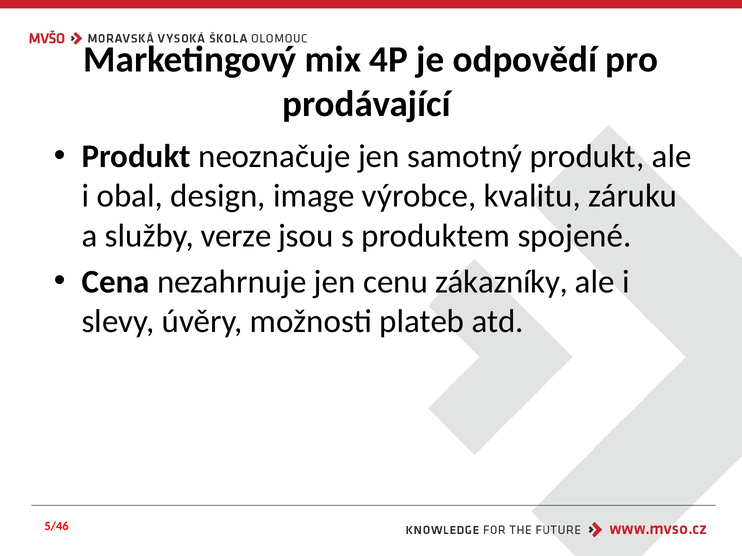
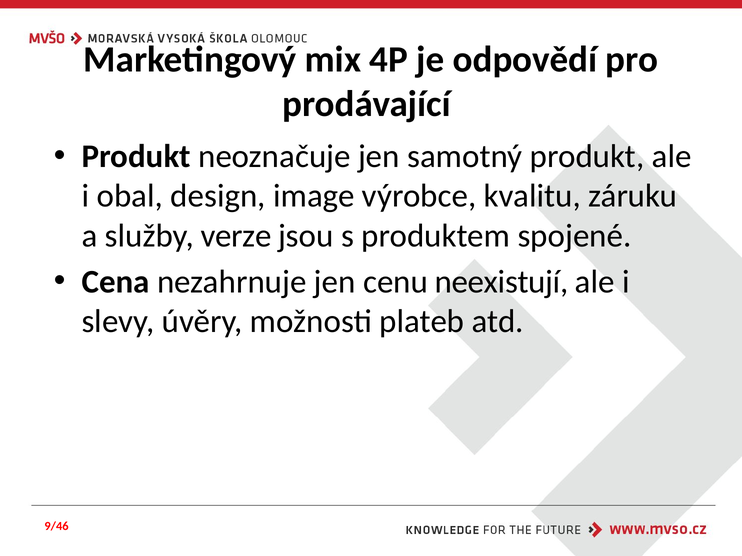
zákazníky: zákazníky -> neexistují
5/46: 5/46 -> 9/46
